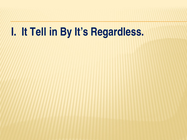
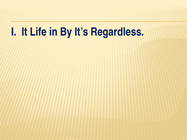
Tell: Tell -> Life
